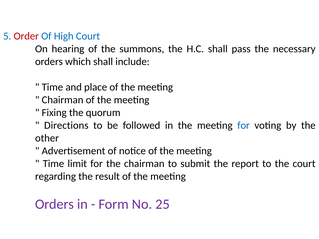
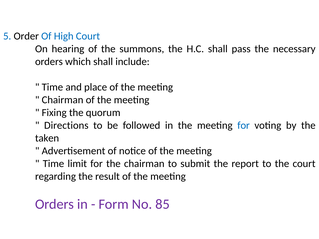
Order colour: red -> black
other: other -> taken
25: 25 -> 85
